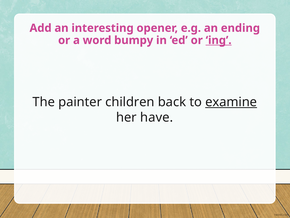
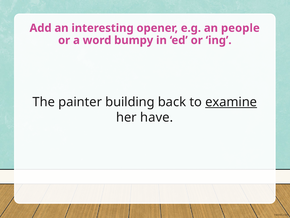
ending: ending -> people
ing underline: present -> none
children: children -> building
